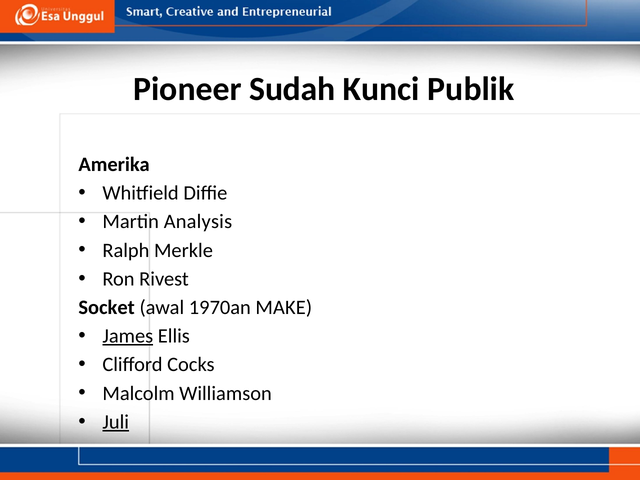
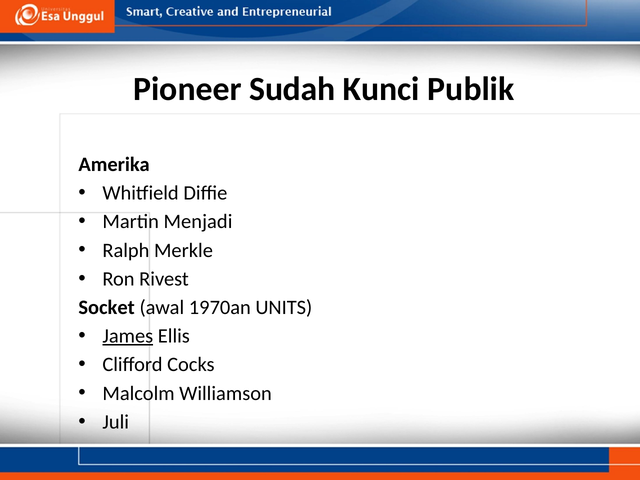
Analysis: Analysis -> Menjadi
MAKE: MAKE -> UNITS
Juli underline: present -> none
